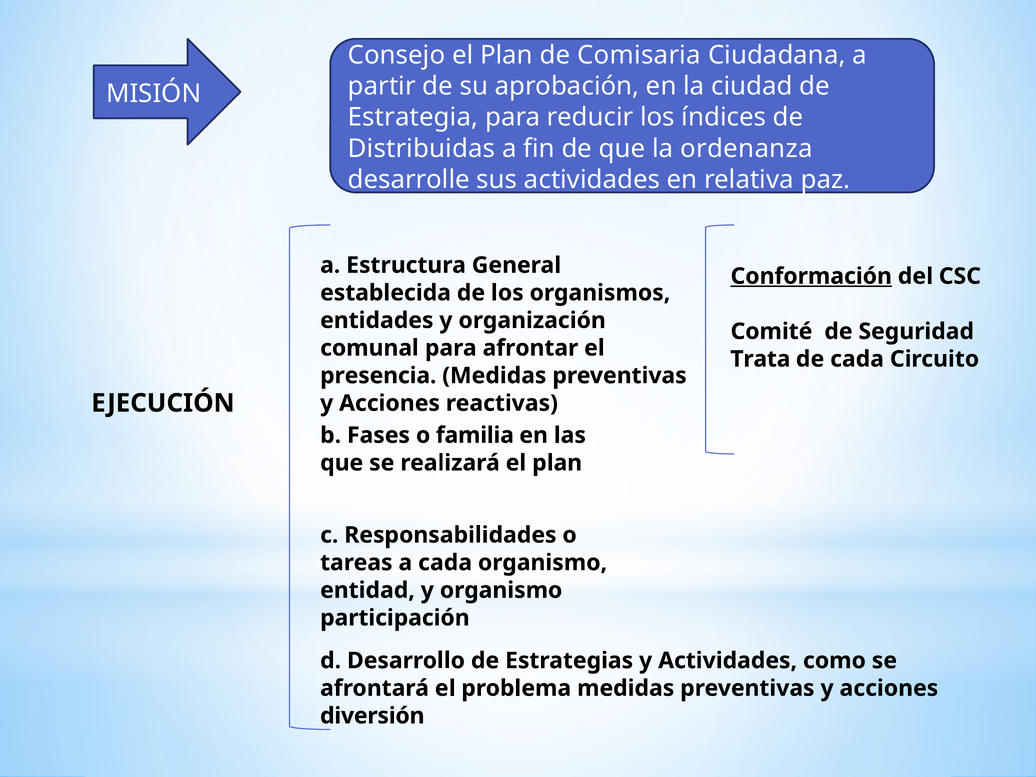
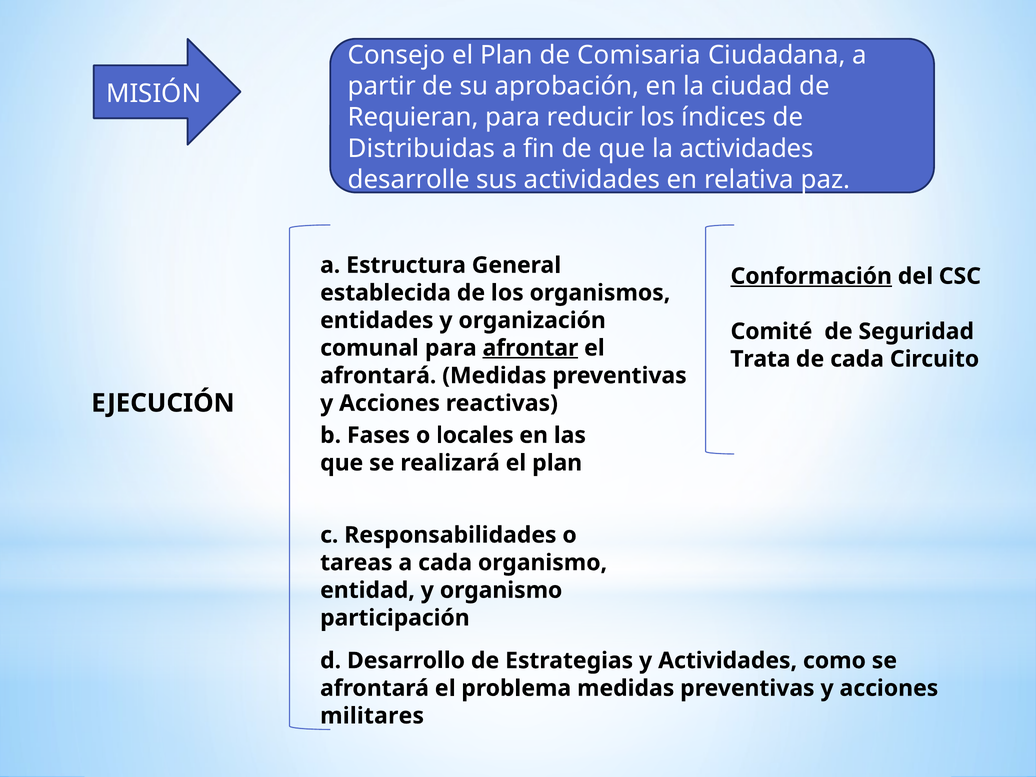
Estrategia: Estrategia -> Requieran
la ordenanza: ordenanza -> actividades
afrontar underline: none -> present
presencia at (378, 376): presencia -> afrontará
familia: familia -> locales
diversión: diversión -> militares
